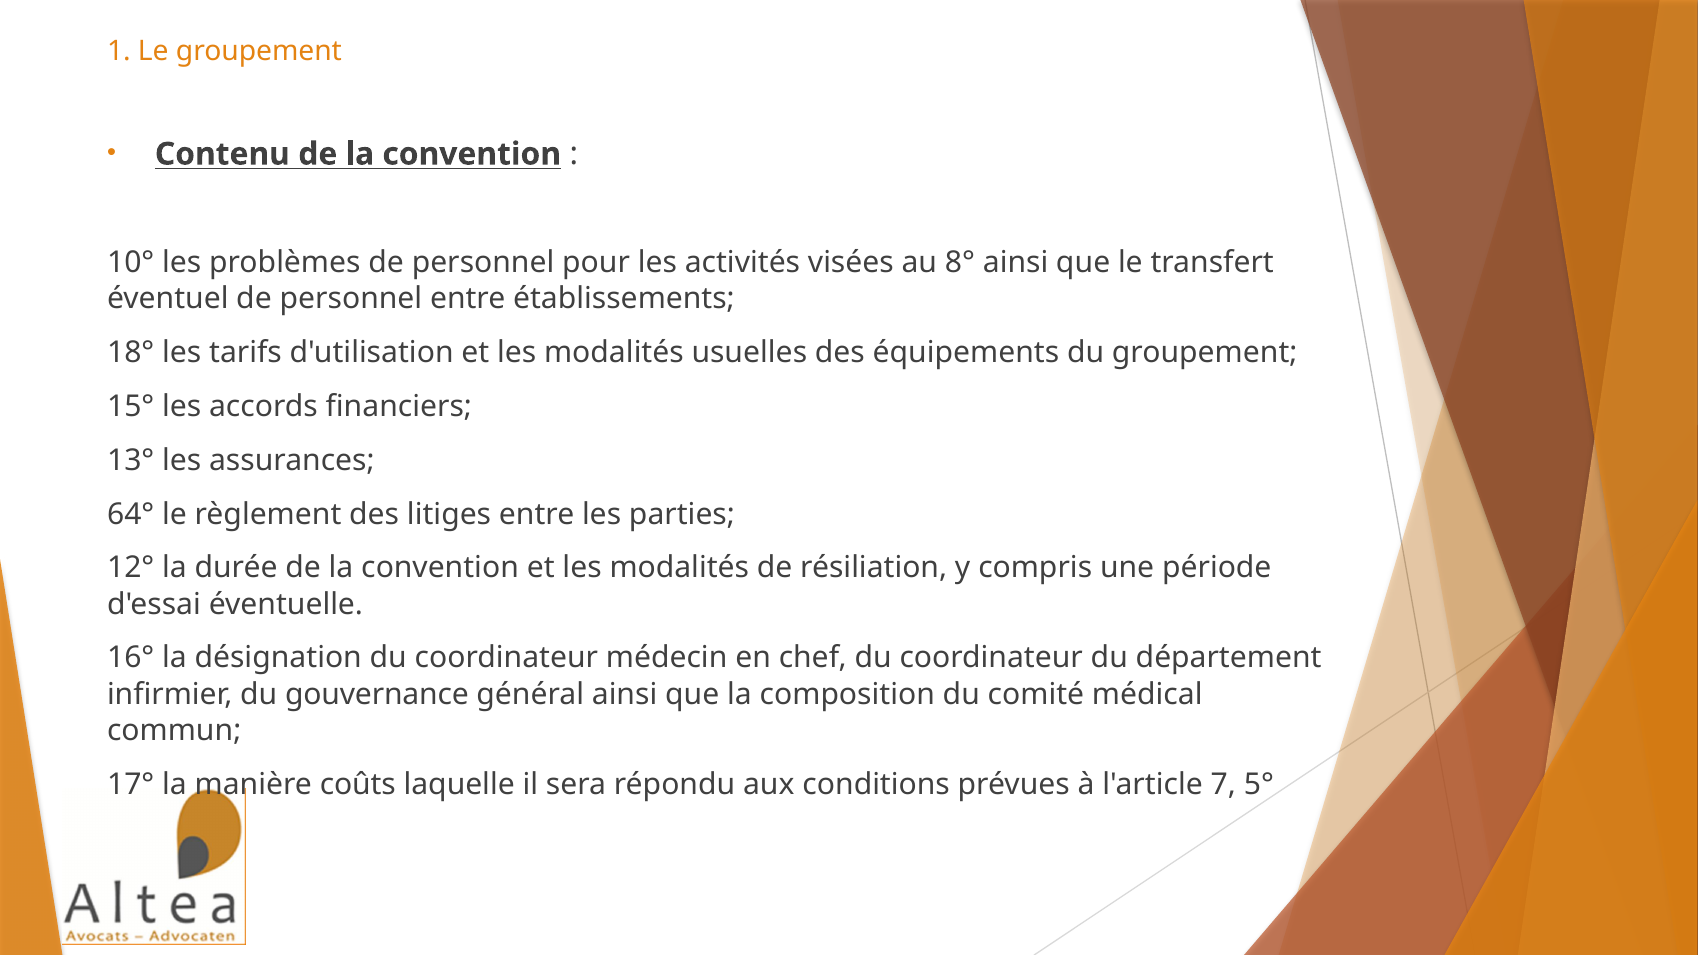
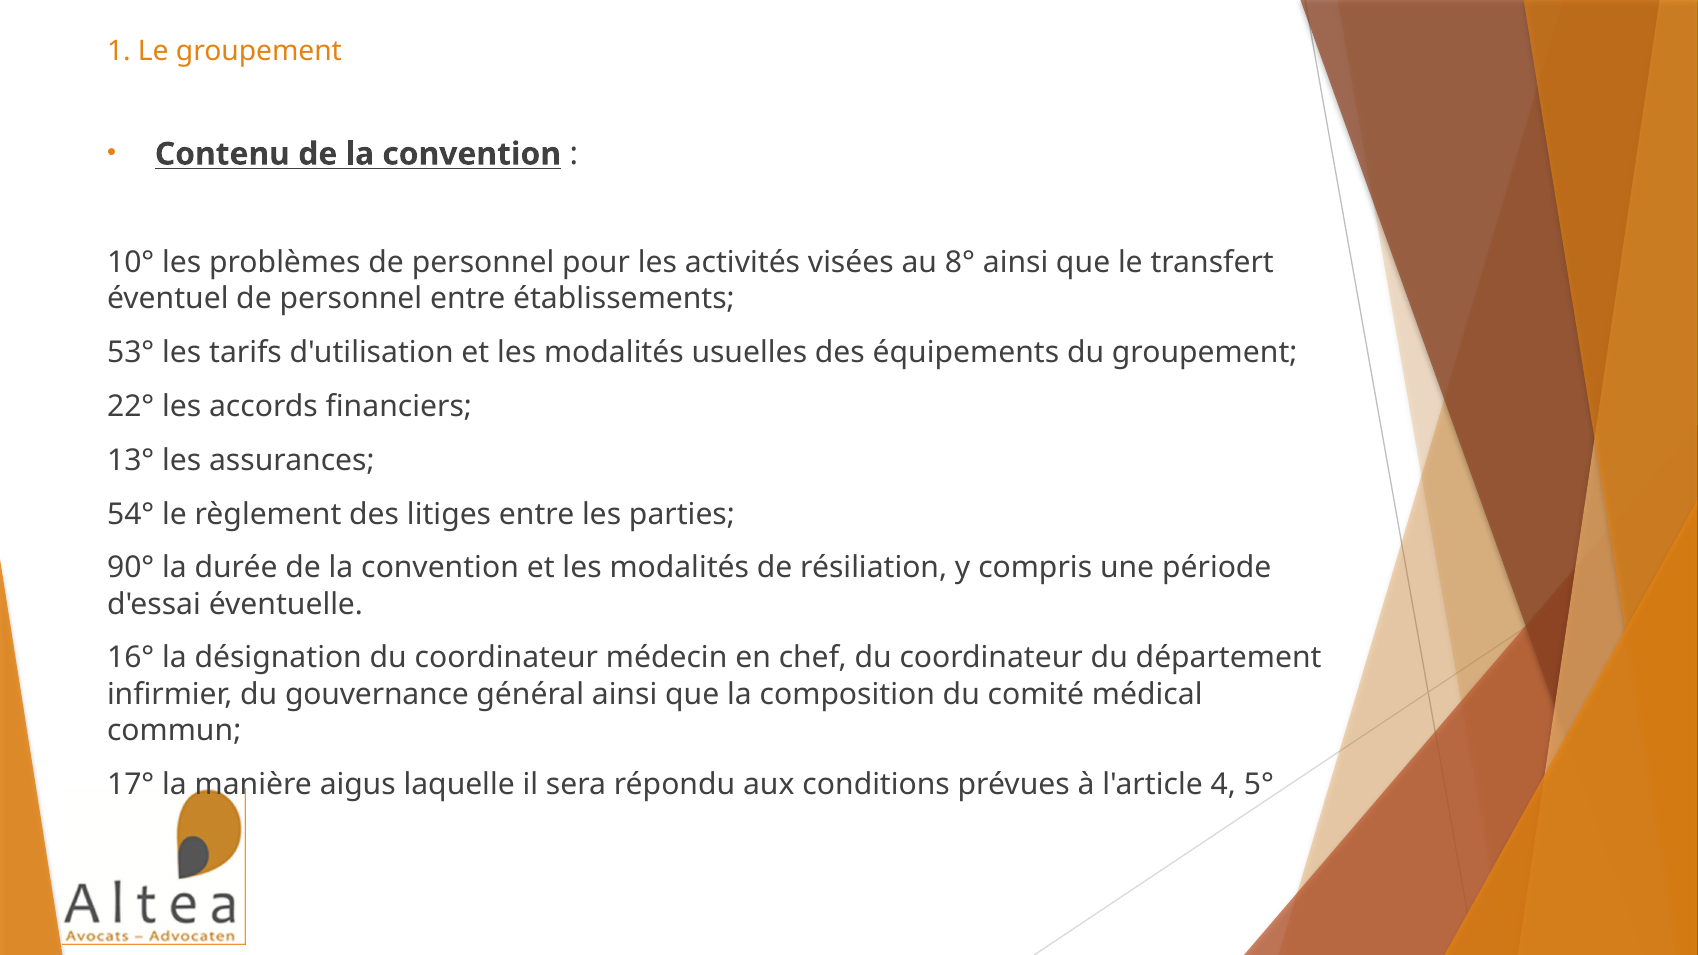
18°: 18° -> 53°
15°: 15° -> 22°
64°: 64° -> 54°
12°: 12° -> 90°
coûts: coûts -> aigus
7: 7 -> 4
